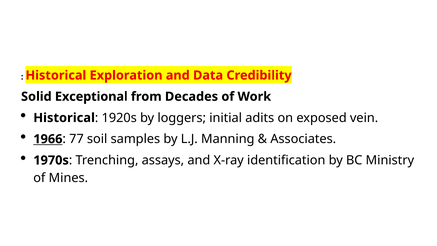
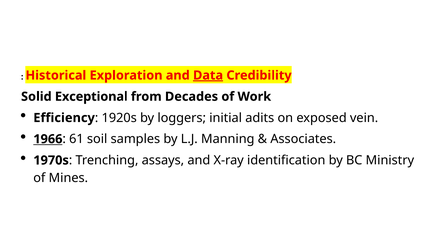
Data underline: none -> present
Historical at (64, 118): Historical -> Efficiency
77: 77 -> 61
